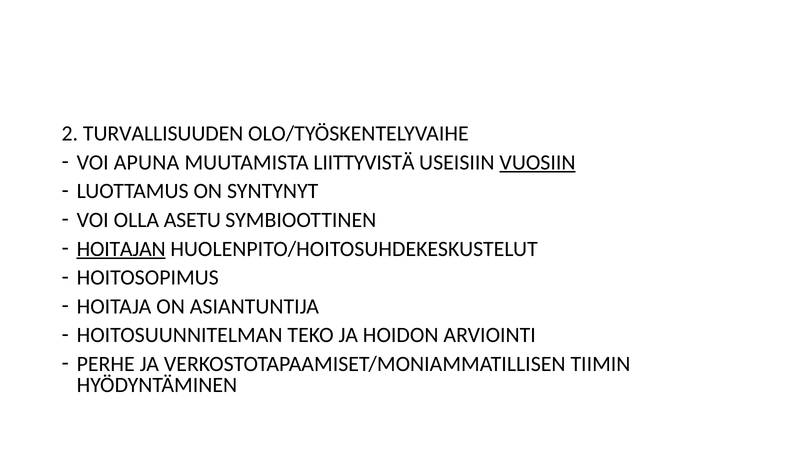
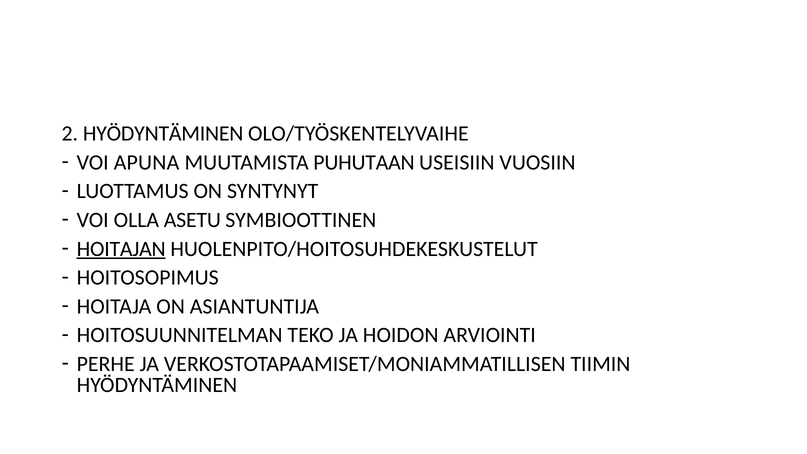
2 TURVALLISUUDEN: TURVALLISUUDEN -> HYÖDYNTÄMINEN
LIITTYVISTÄ: LIITTYVISTÄ -> PUHUTAAN
VUOSIIN underline: present -> none
